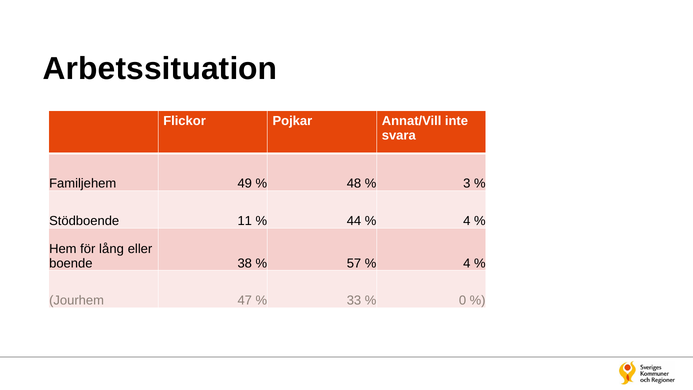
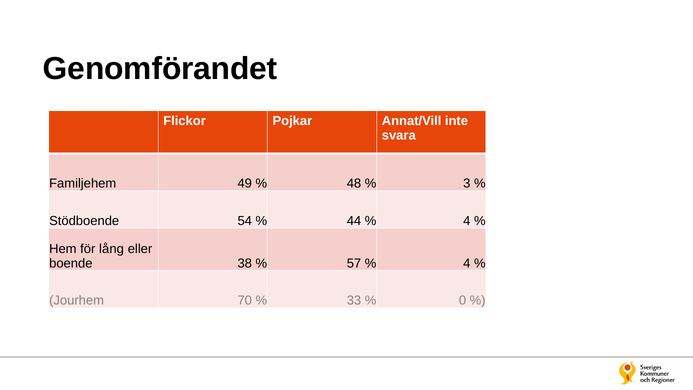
Arbetssituation: Arbetssituation -> Genomförandet
11: 11 -> 54
47: 47 -> 70
